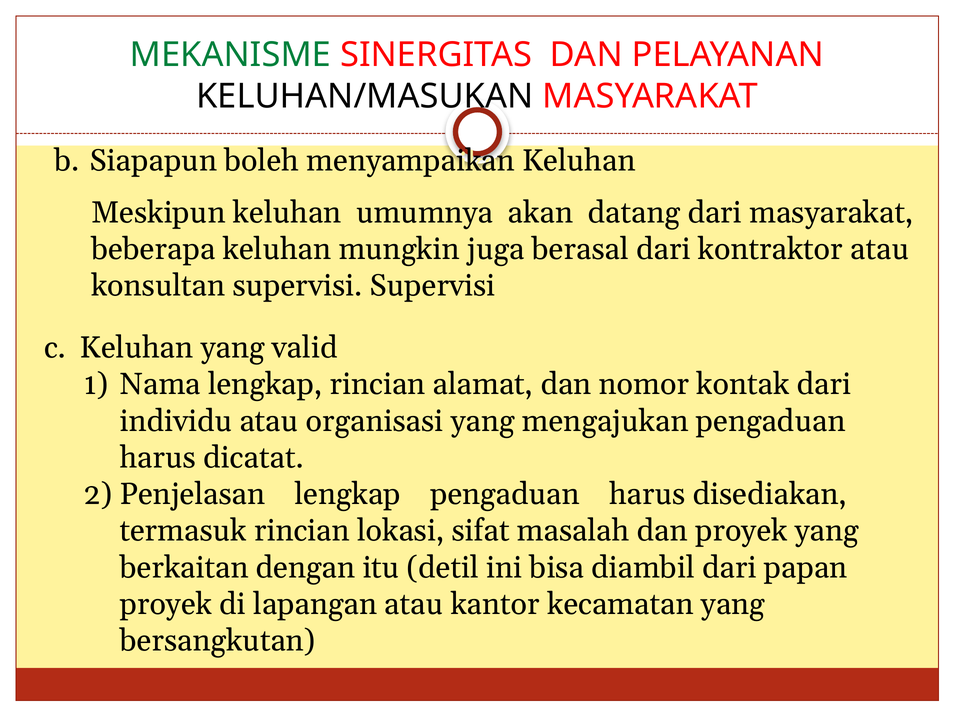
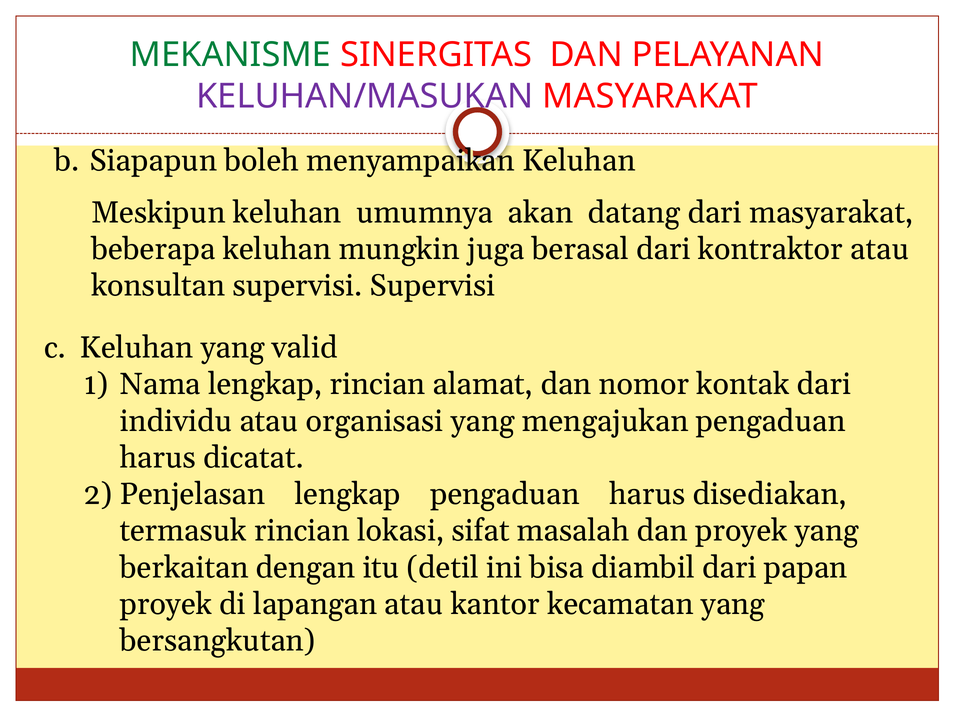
KELUHAN/MASUKAN colour: black -> purple
